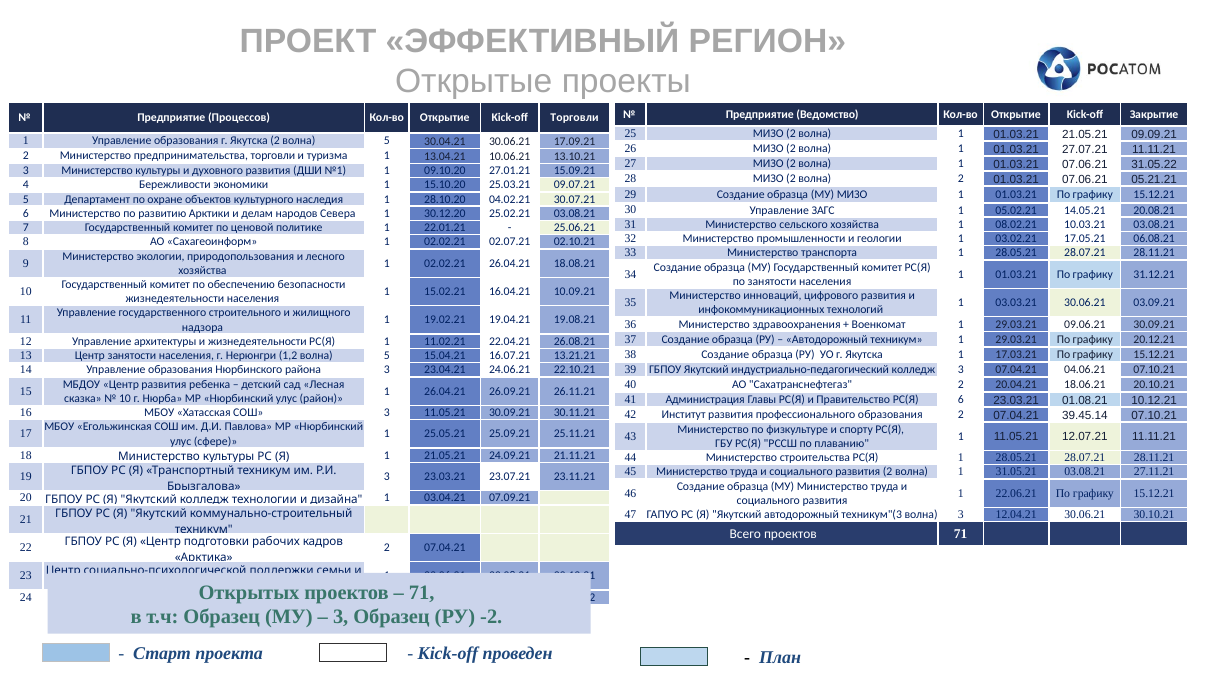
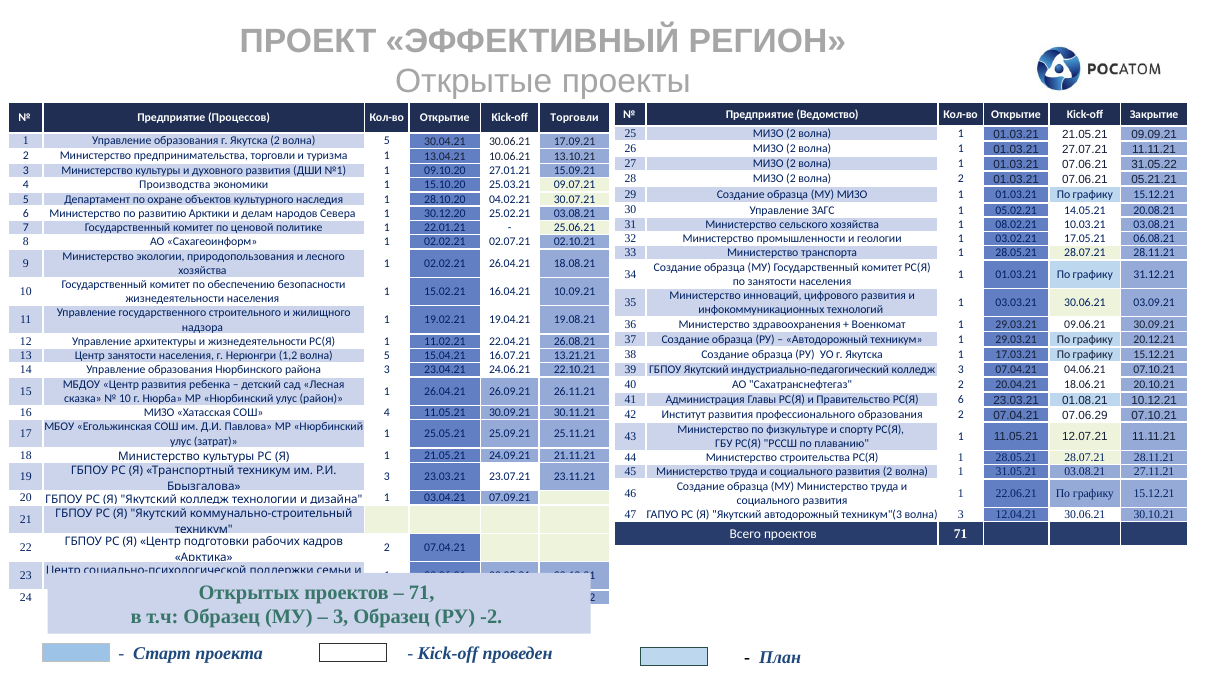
Бережливости: Бережливости -> Производства
16 МБОУ: МБОУ -> МИЗО
СОШ 3: 3 -> 4
39.45.14: 39.45.14 -> 07.06.29
сфере: сфере -> затрат
